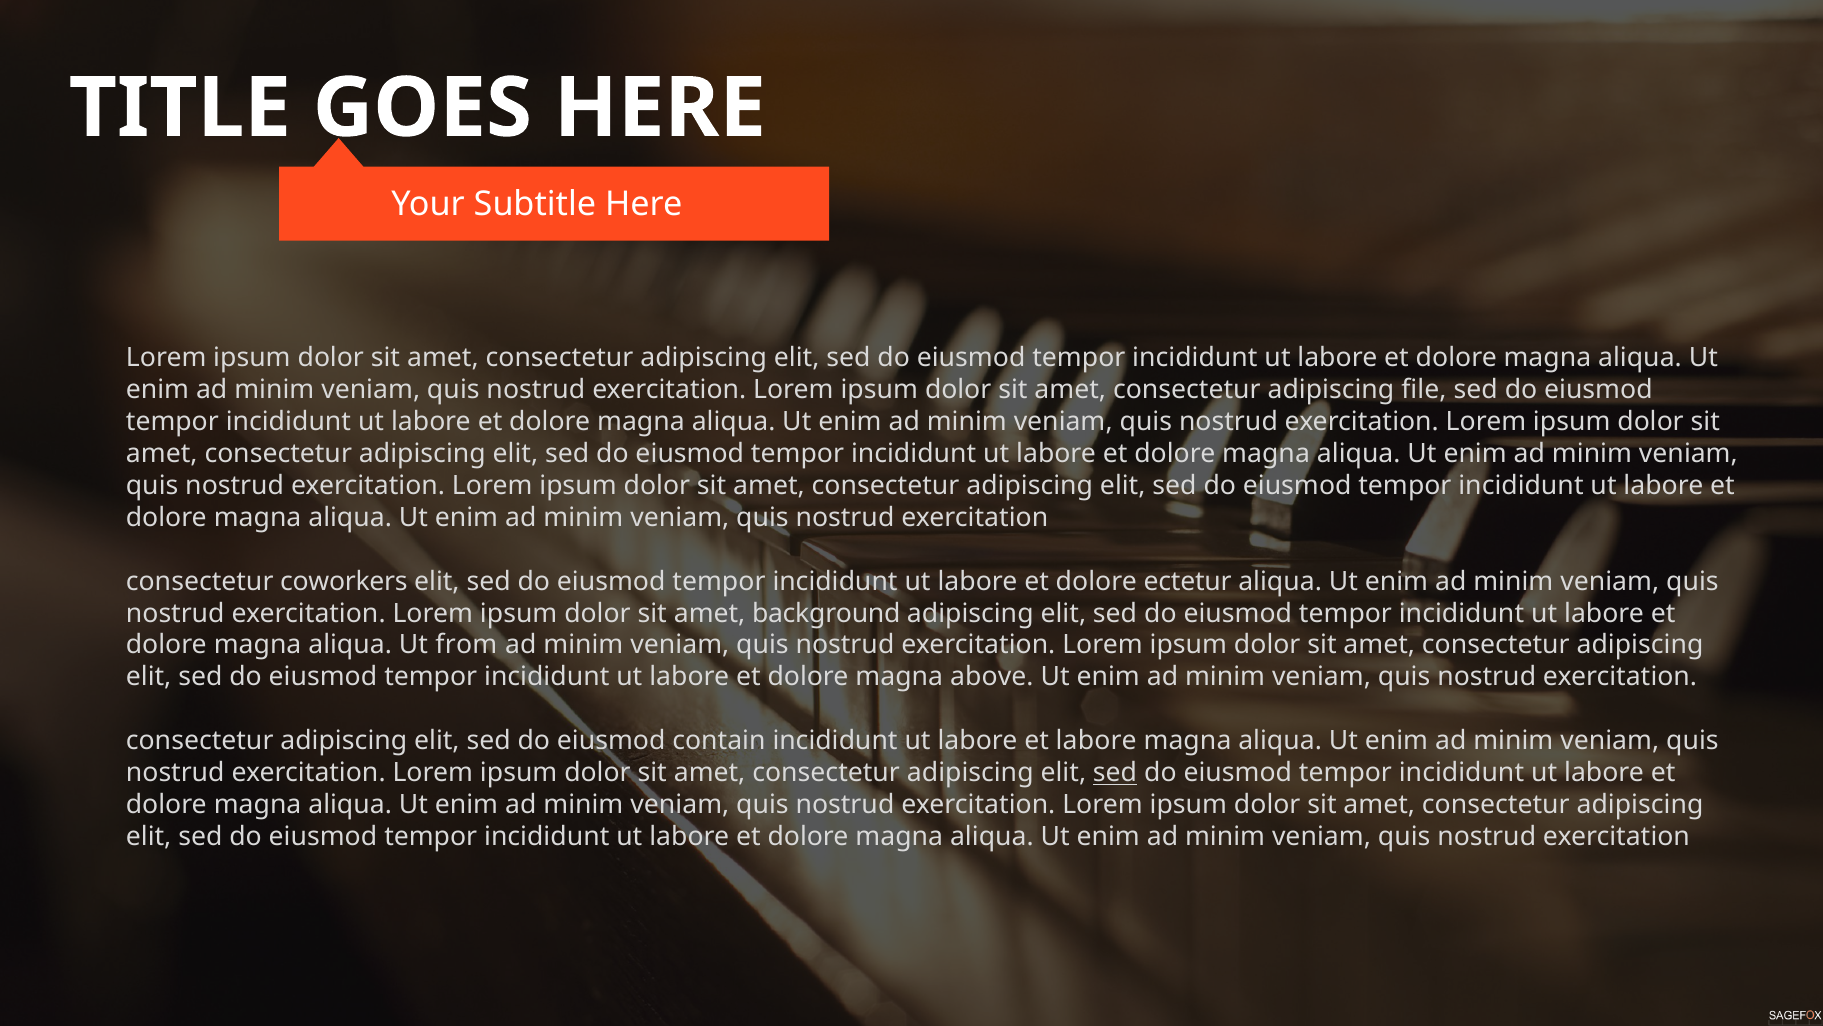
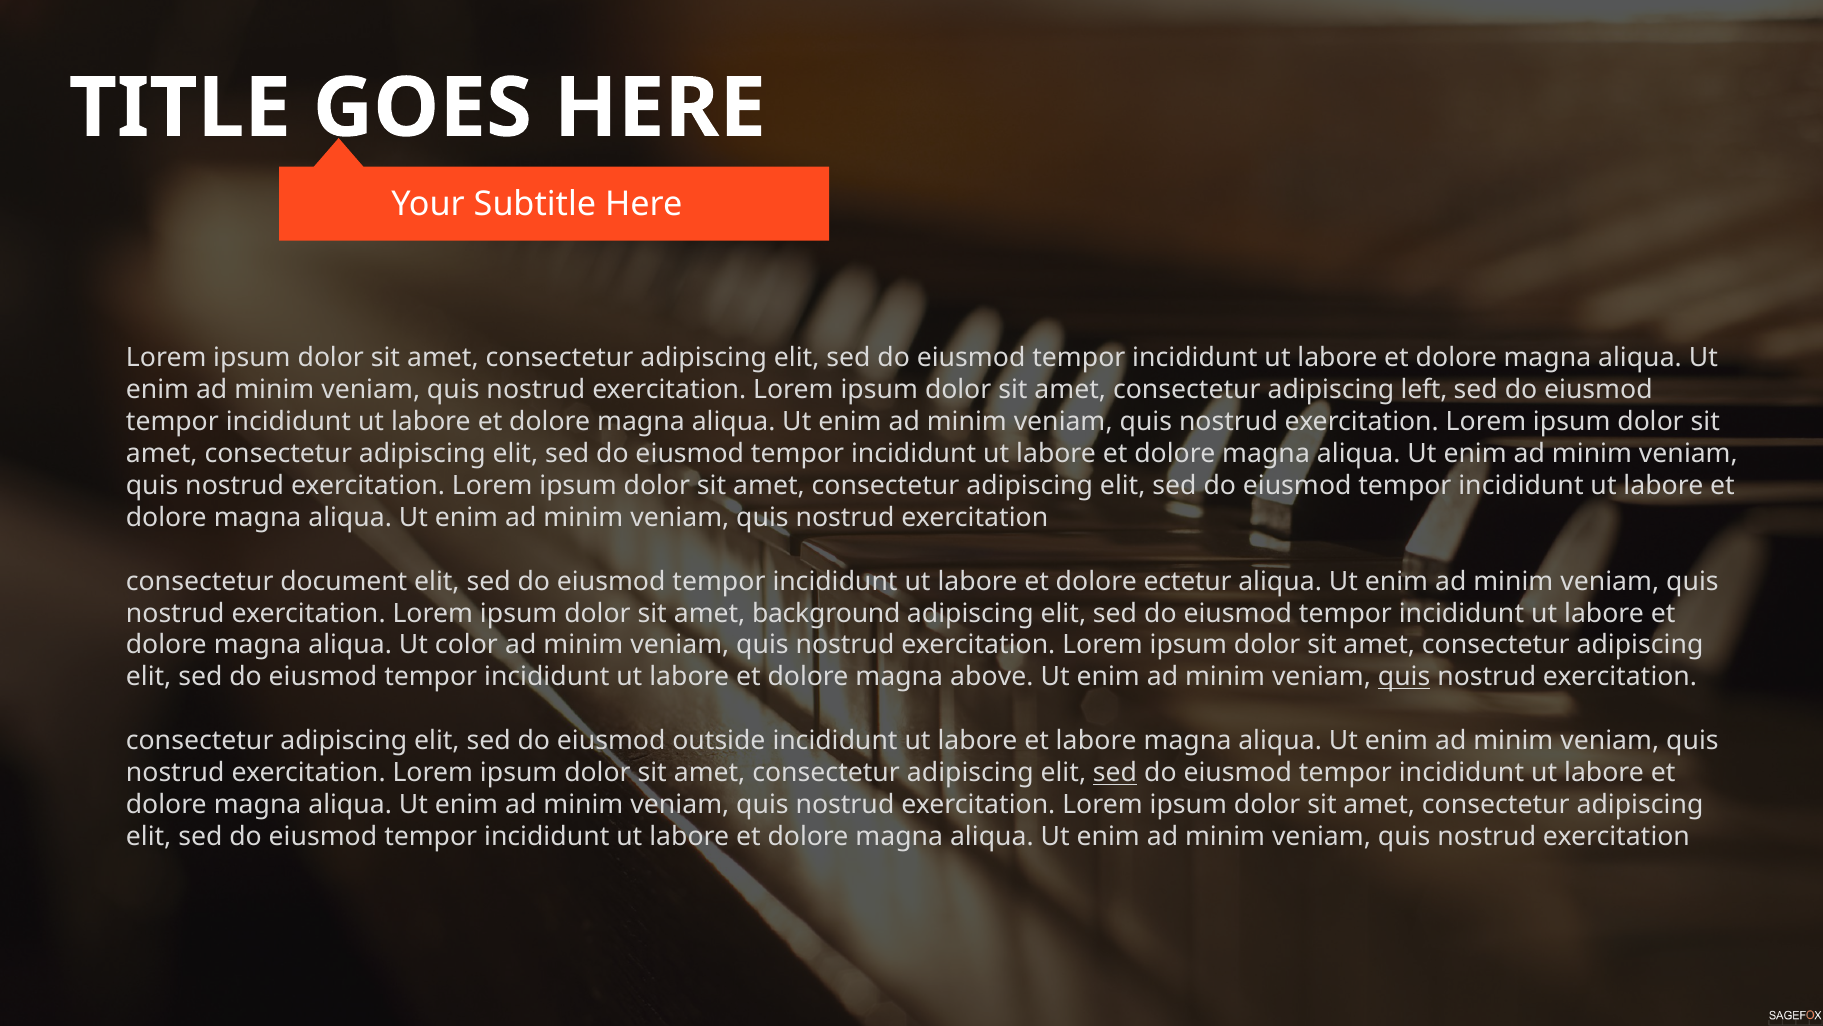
file: file -> left
coworkers: coworkers -> document
from: from -> color
quis at (1404, 677) underline: none -> present
contain: contain -> outside
